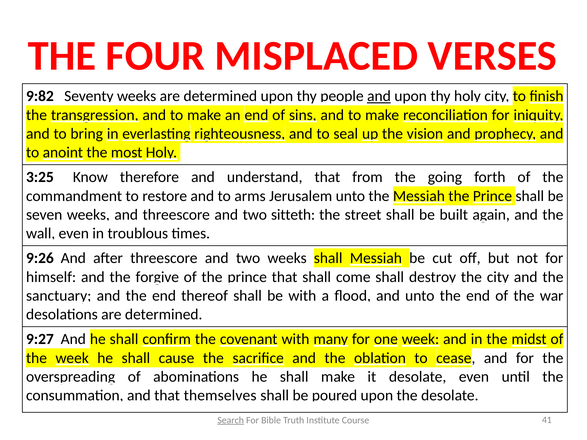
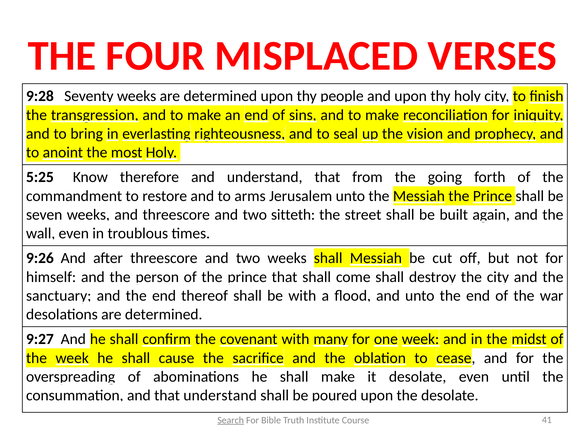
9:82: 9:82 -> 9:28
and at (379, 96) underline: present -> none
3:25: 3:25 -> 5:25
forgive: forgive -> person
that themselves: themselves -> understand
